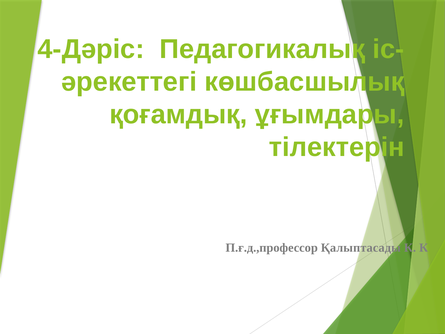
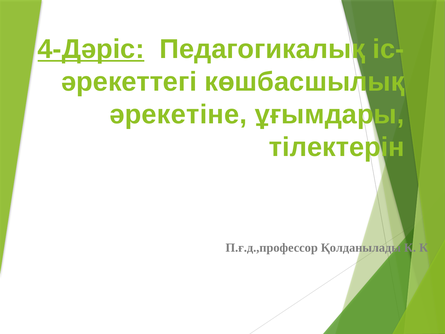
4-Дәріс underline: none -> present
қоғамдық: қоғамдық -> әрекетіне
Қалыптасады: Қалыптасады -> Қолданылады
